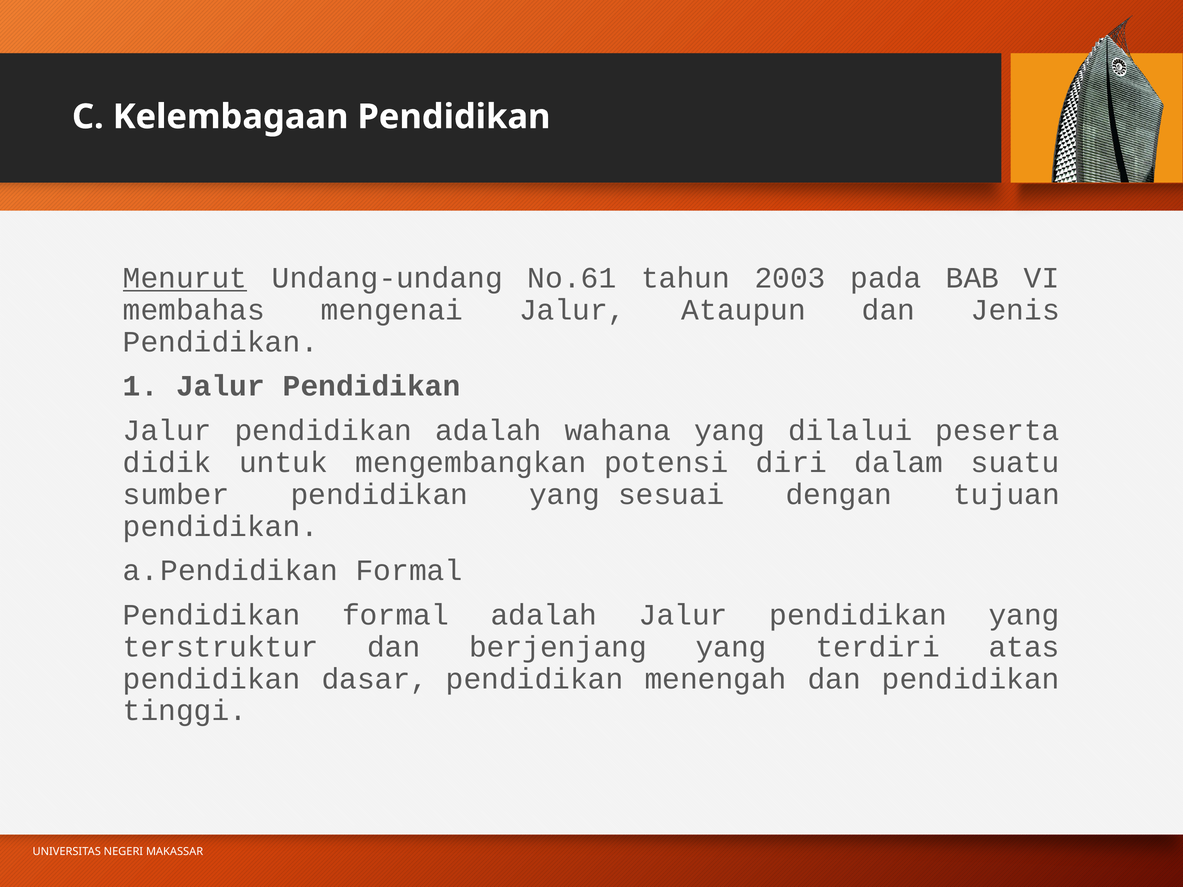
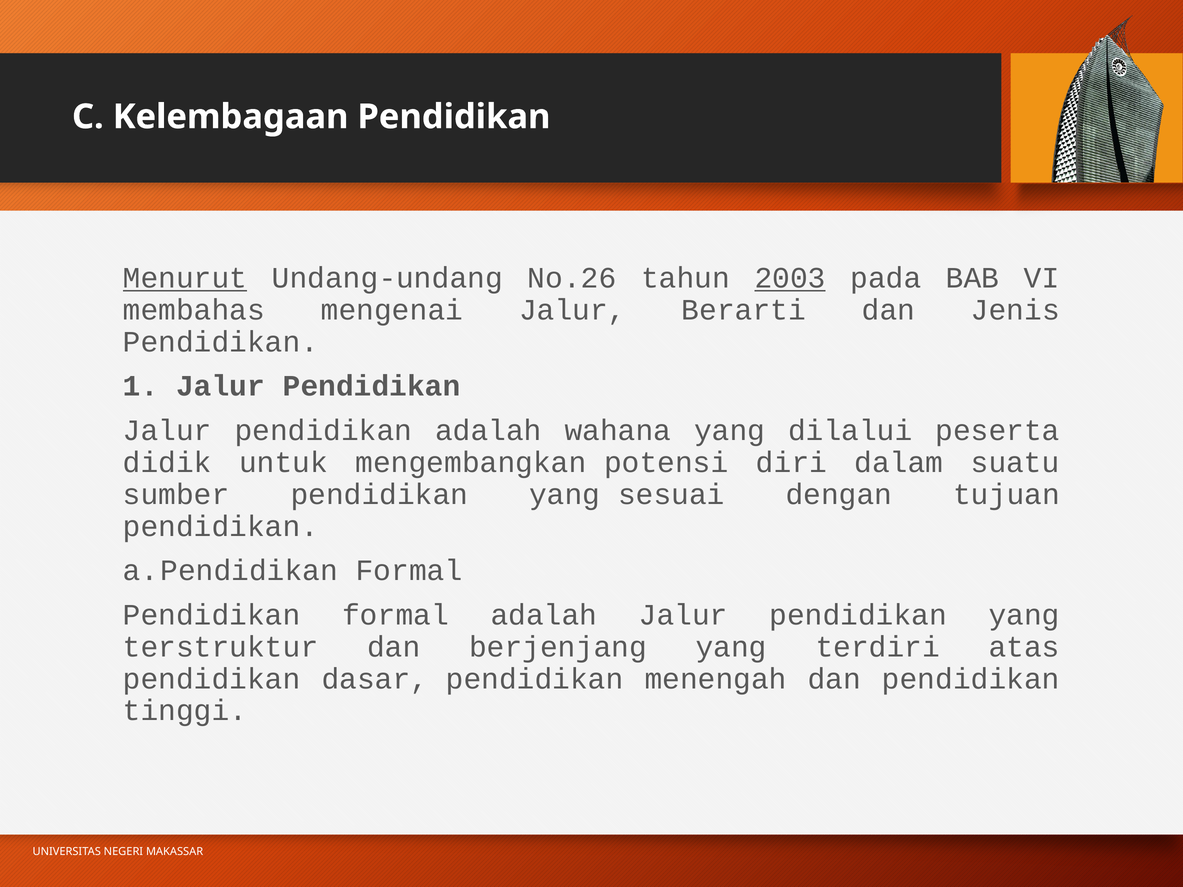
No.61: No.61 -> No.26
2003 underline: none -> present
Ataupun: Ataupun -> Berarti
